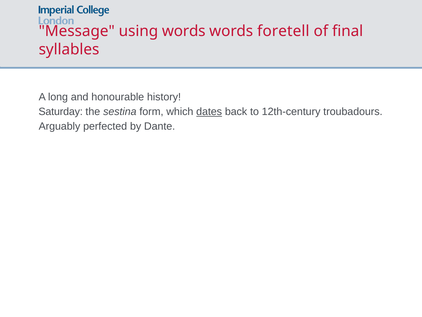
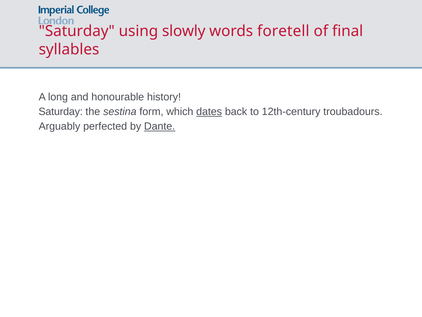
Message at (77, 31): Message -> Saturday
using words: words -> slowly
Dante underline: none -> present
